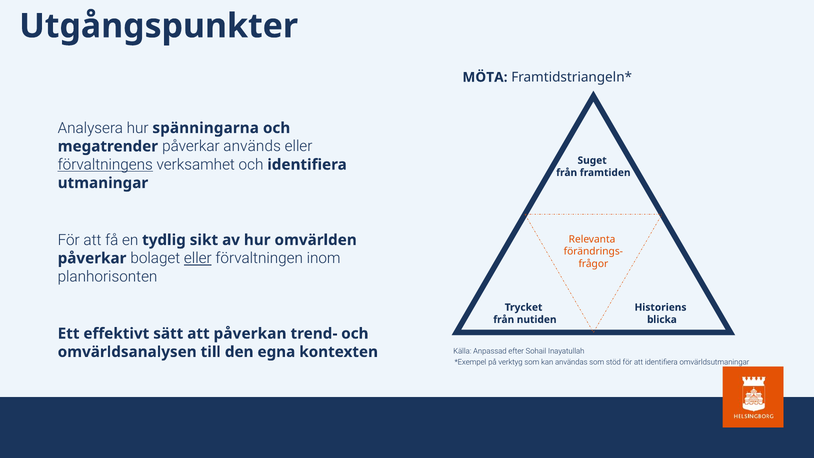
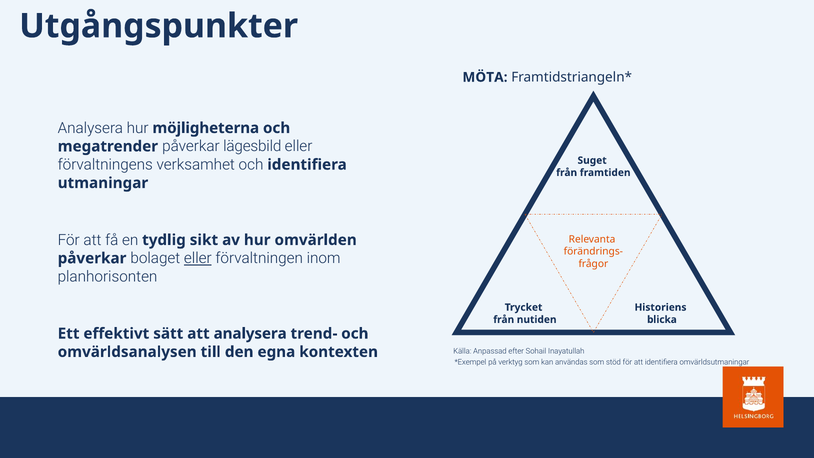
spänningarna: spänningarna -> möjligheterna
används: används -> lägesbild
förvaltningens underline: present -> none
att påverkan: påverkan -> analysera
